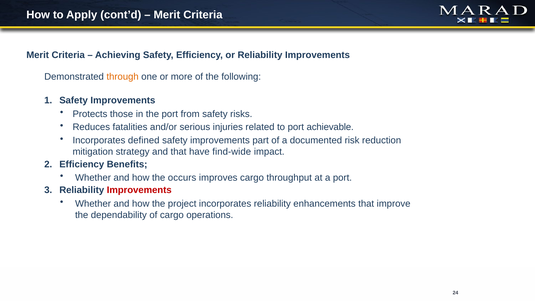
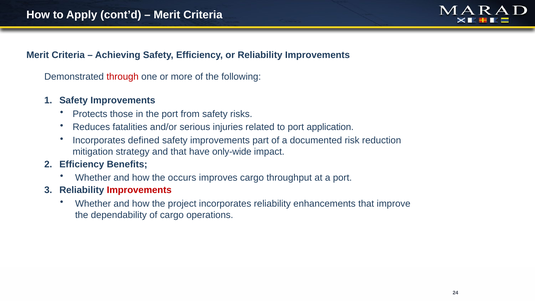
through colour: orange -> red
achievable: achievable -> application
find-wide: find-wide -> only-wide
